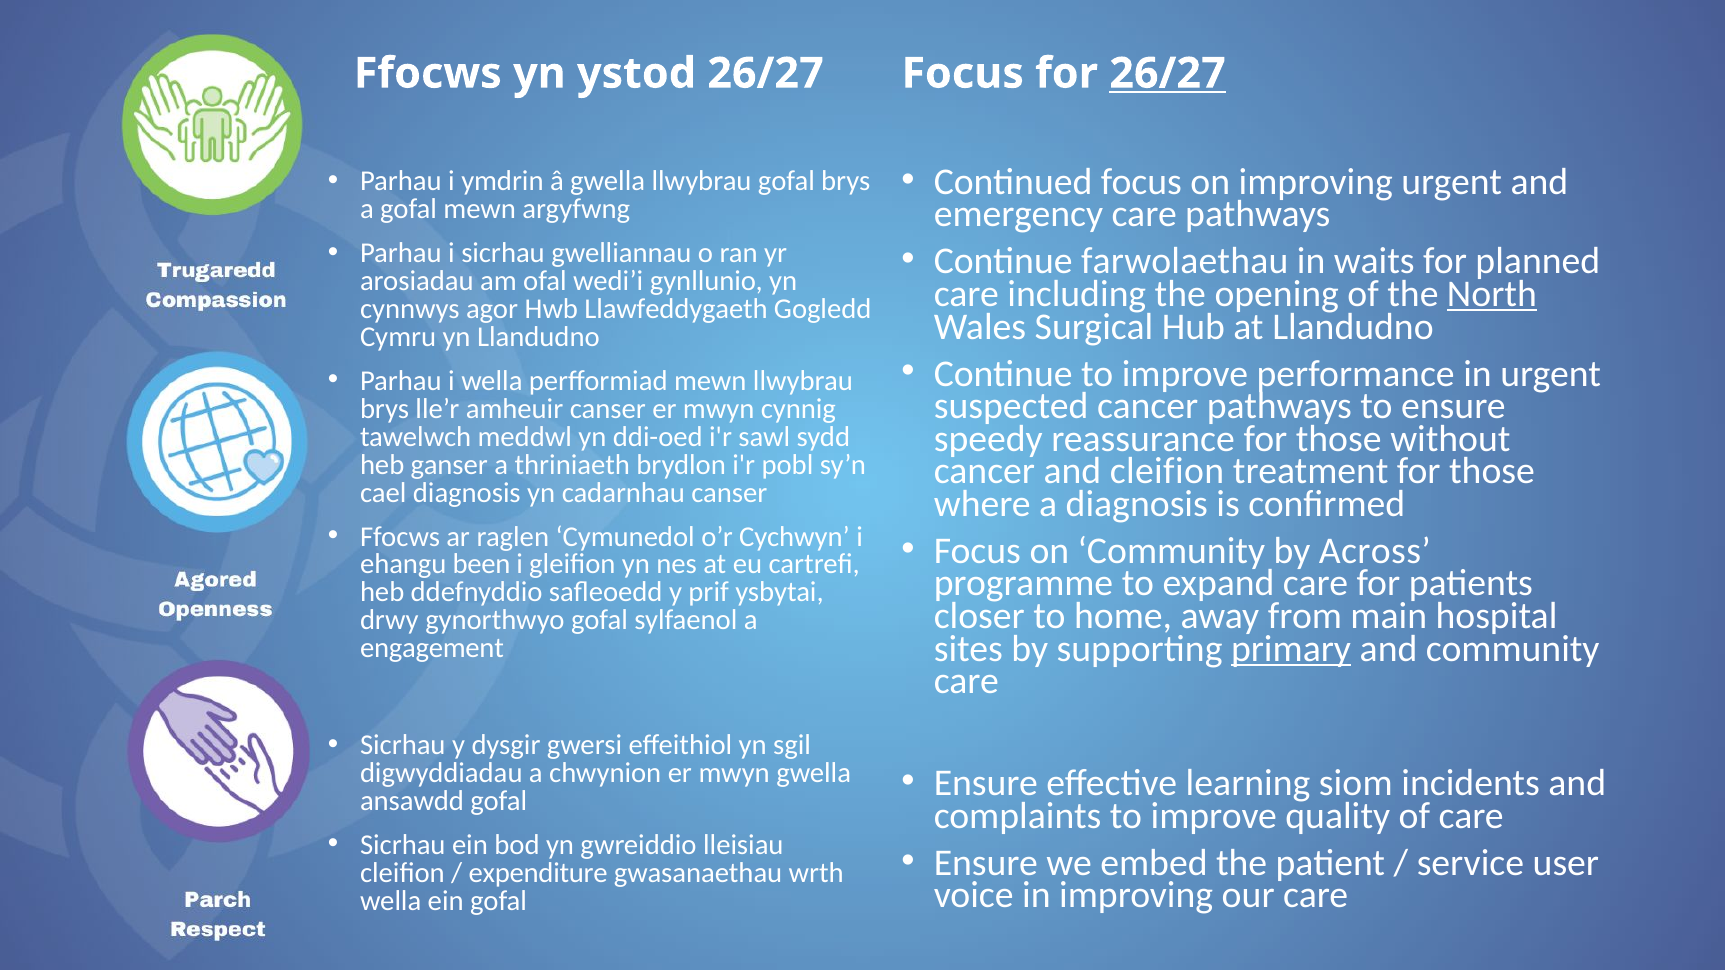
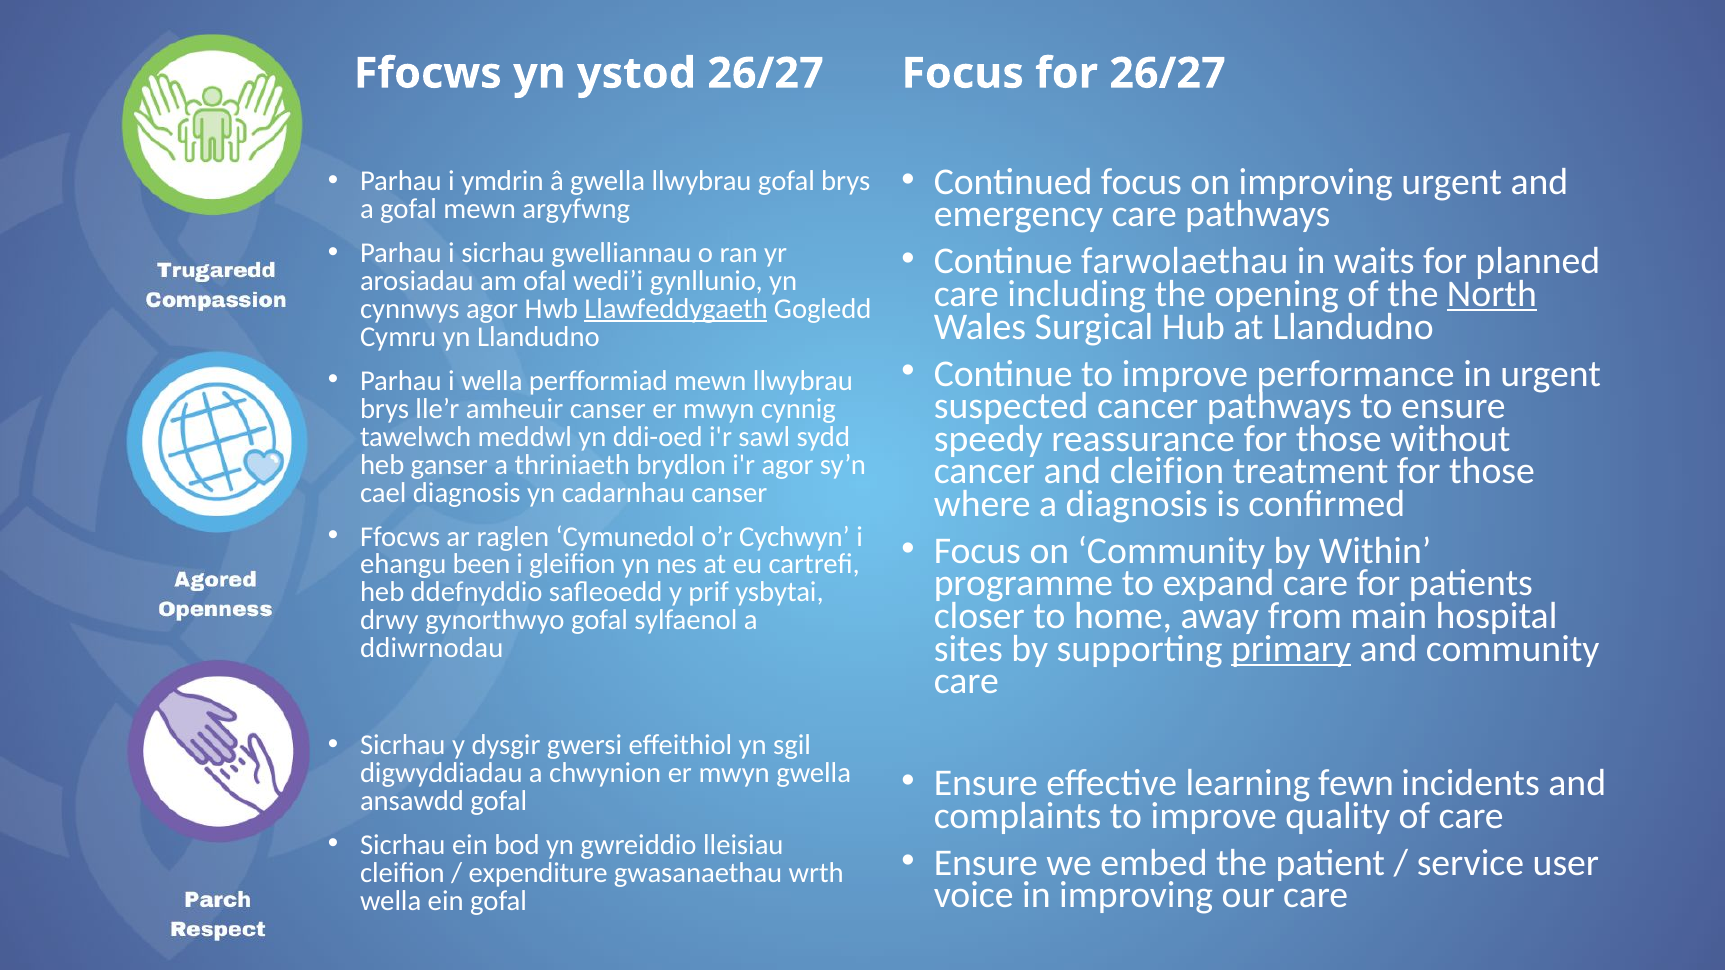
26/27 at (1168, 73) underline: present -> none
Llawfeddygaeth underline: none -> present
i'r pobl: pobl -> agor
Across: Across -> Within
engagement: engagement -> ddiwrnodau
siom: siom -> fewn
